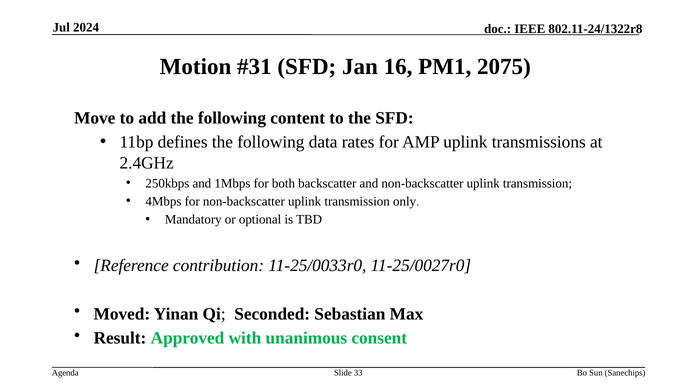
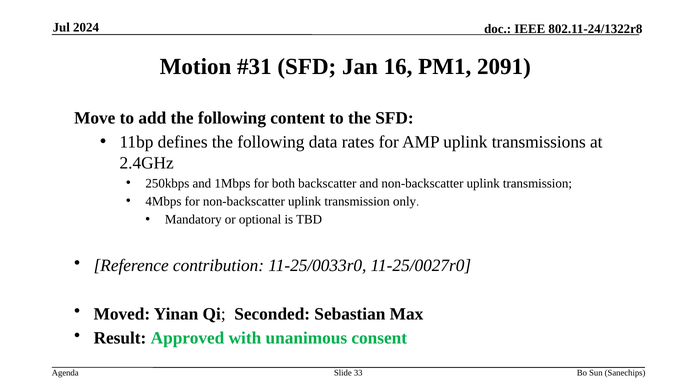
2075: 2075 -> 2091
